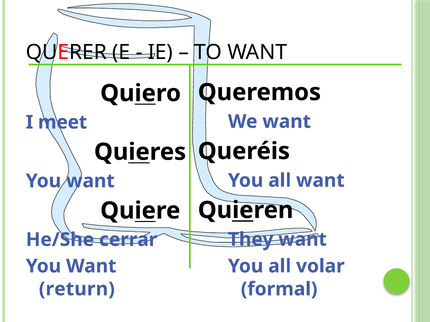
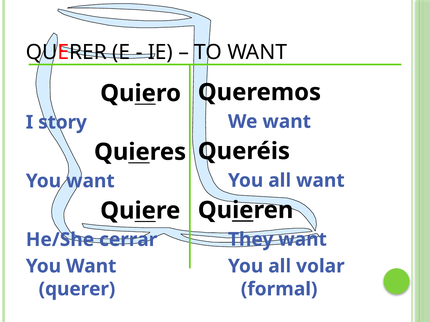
meet: meet -> story
return at (77, 289): return -> querer
